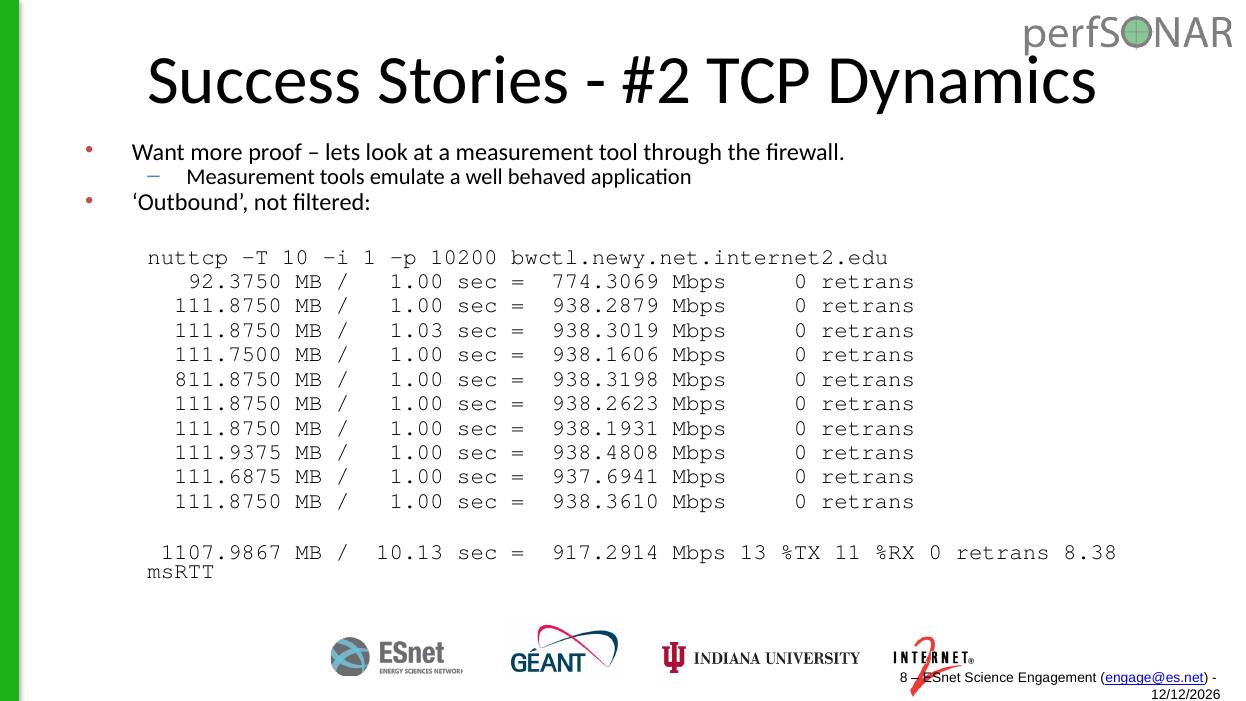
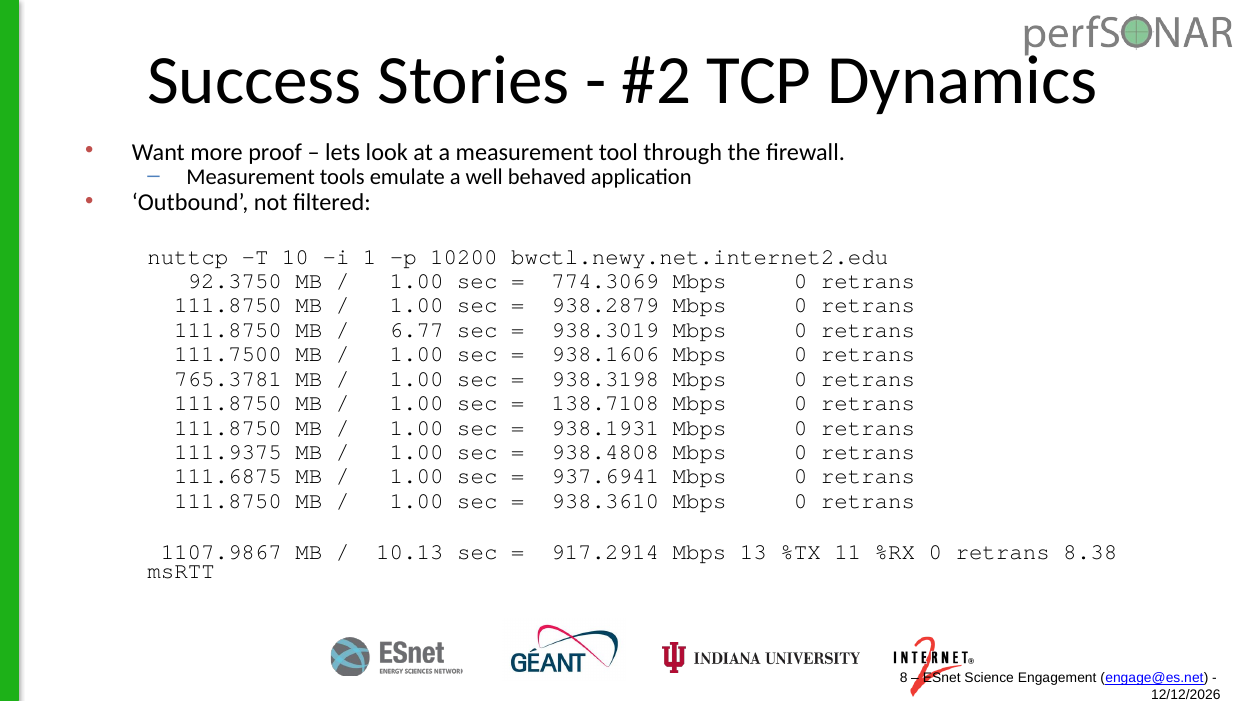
1.03: 1.03 -> 6.77
811.8750: 811.8750 -> 765.3781
938.2623: 938.2623 -> 138.7108
